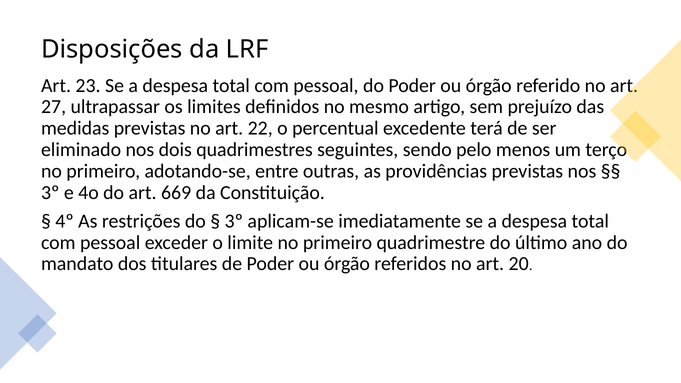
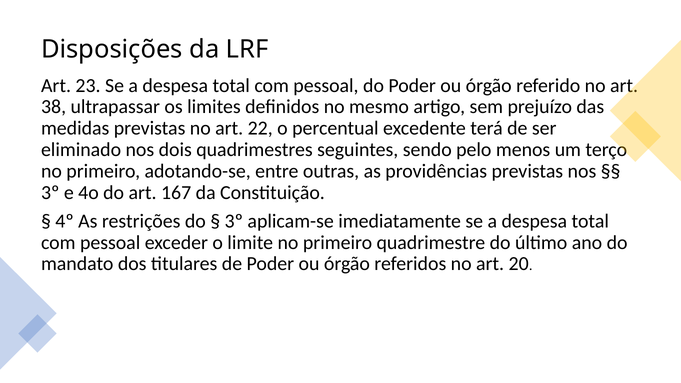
27: 27 -> 38
669: 669 -> 167
